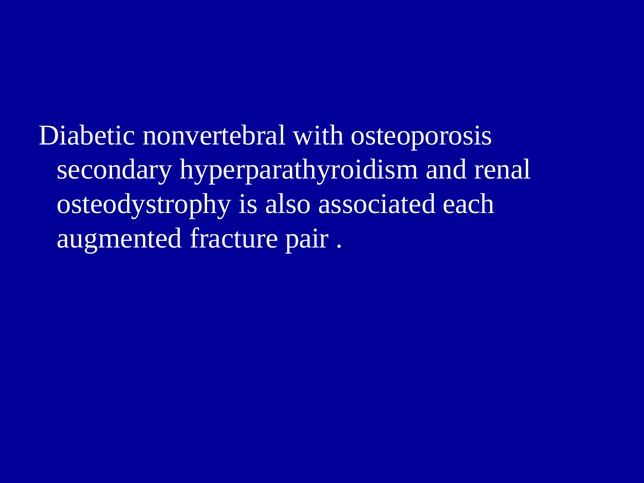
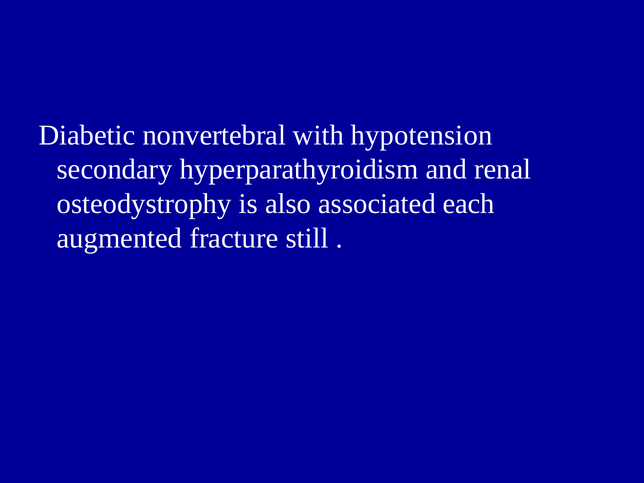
osteoporosis: osteoporosis -> hypotension
pair: pair -> still
